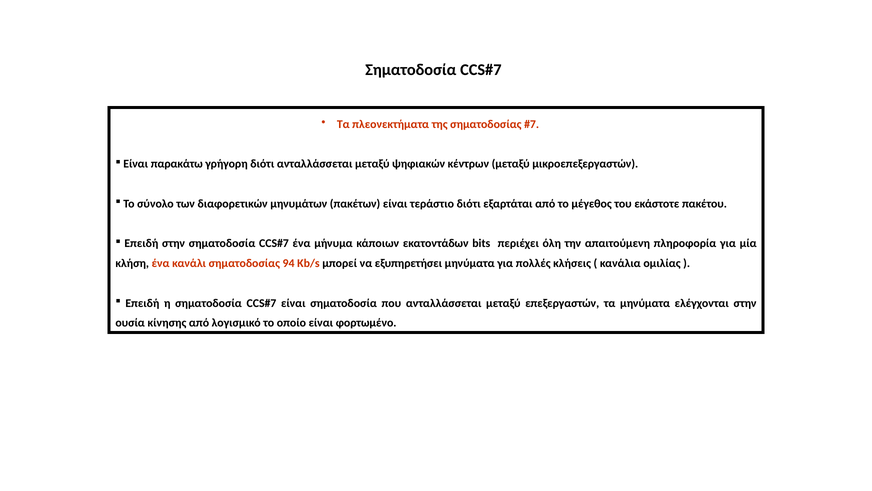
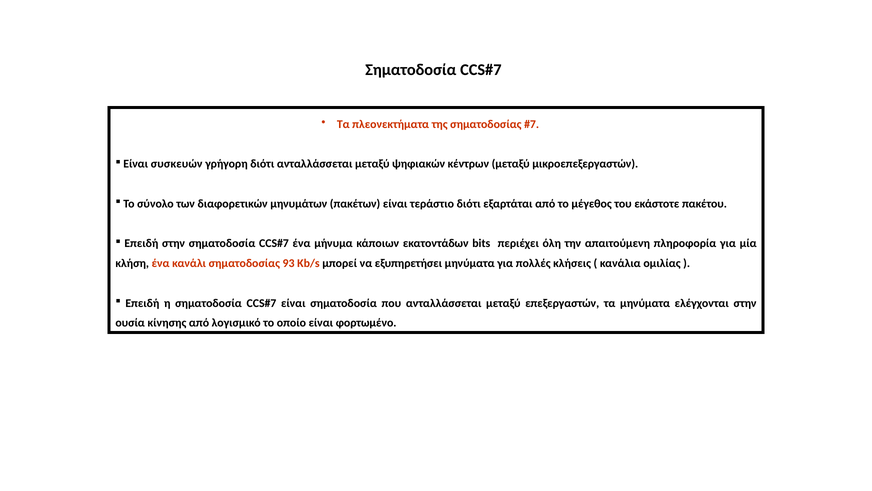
παρακάτω: παρακάτω -> συσκευών
94: 94 -> 93
